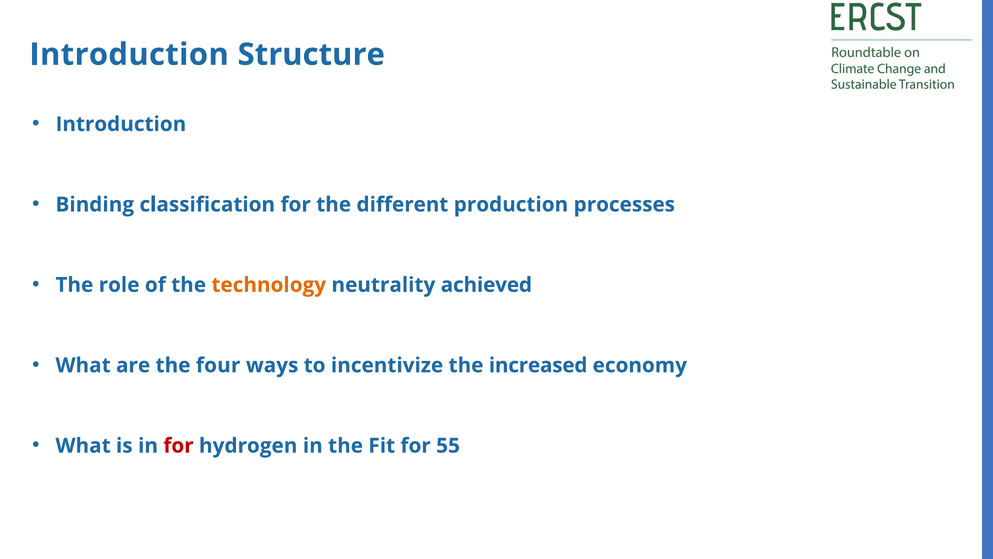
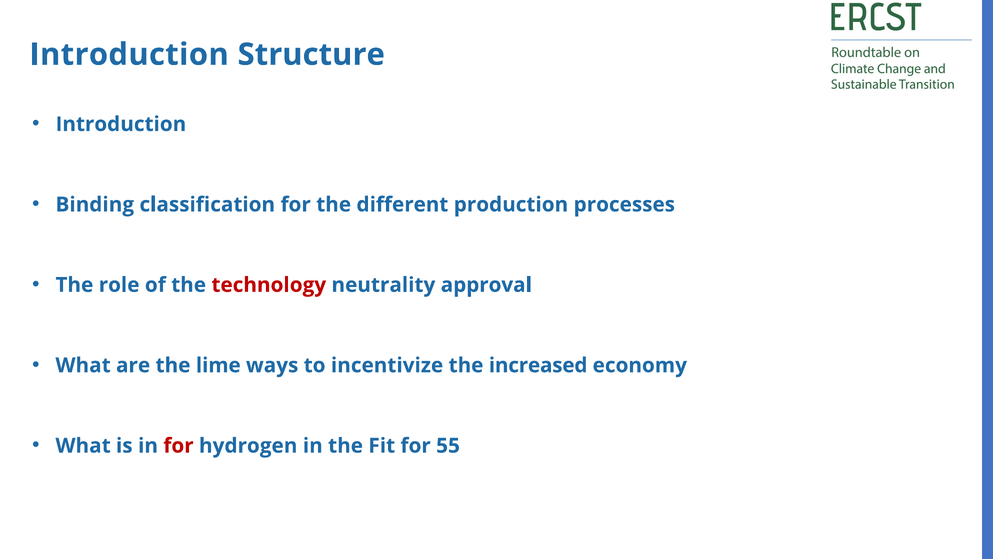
technology colour: orange -> red
achieved: achieved -> approval
four: four -> lime
